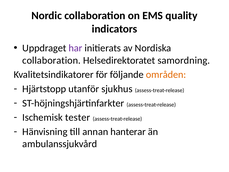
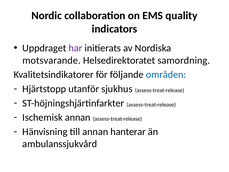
collaboration at (52, 60): collaboration -> motsvarande
områden colour: orange -> blue
Ischemisk tester: tester -> annan
